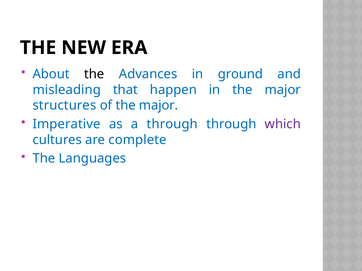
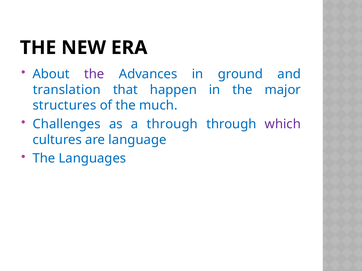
the at (94, 74) colour: black -> purple
misleading: misleading -> translation
of the major: major -> much
Imperative: Imperative -> Challenges
complete: complete -> language
